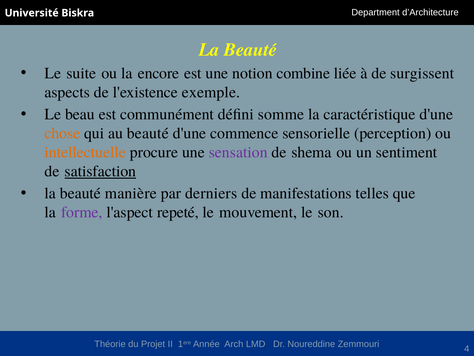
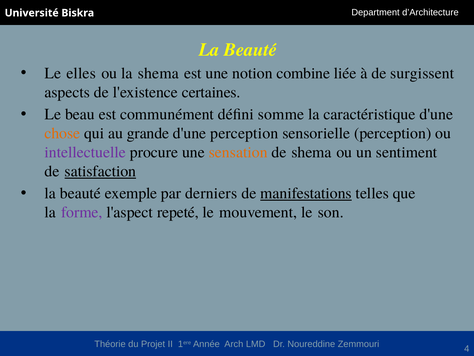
suite: suite -> elles
la encore: encore -> shema
exemple: exemple -> certaines
au beauté: beauté -> grande
d'une commence: commence -> perception
intellectuelle colour: orange -> purple
sensation colour: purple -> orange
manière: manière -> exemple
manifestations underline: none -> present
